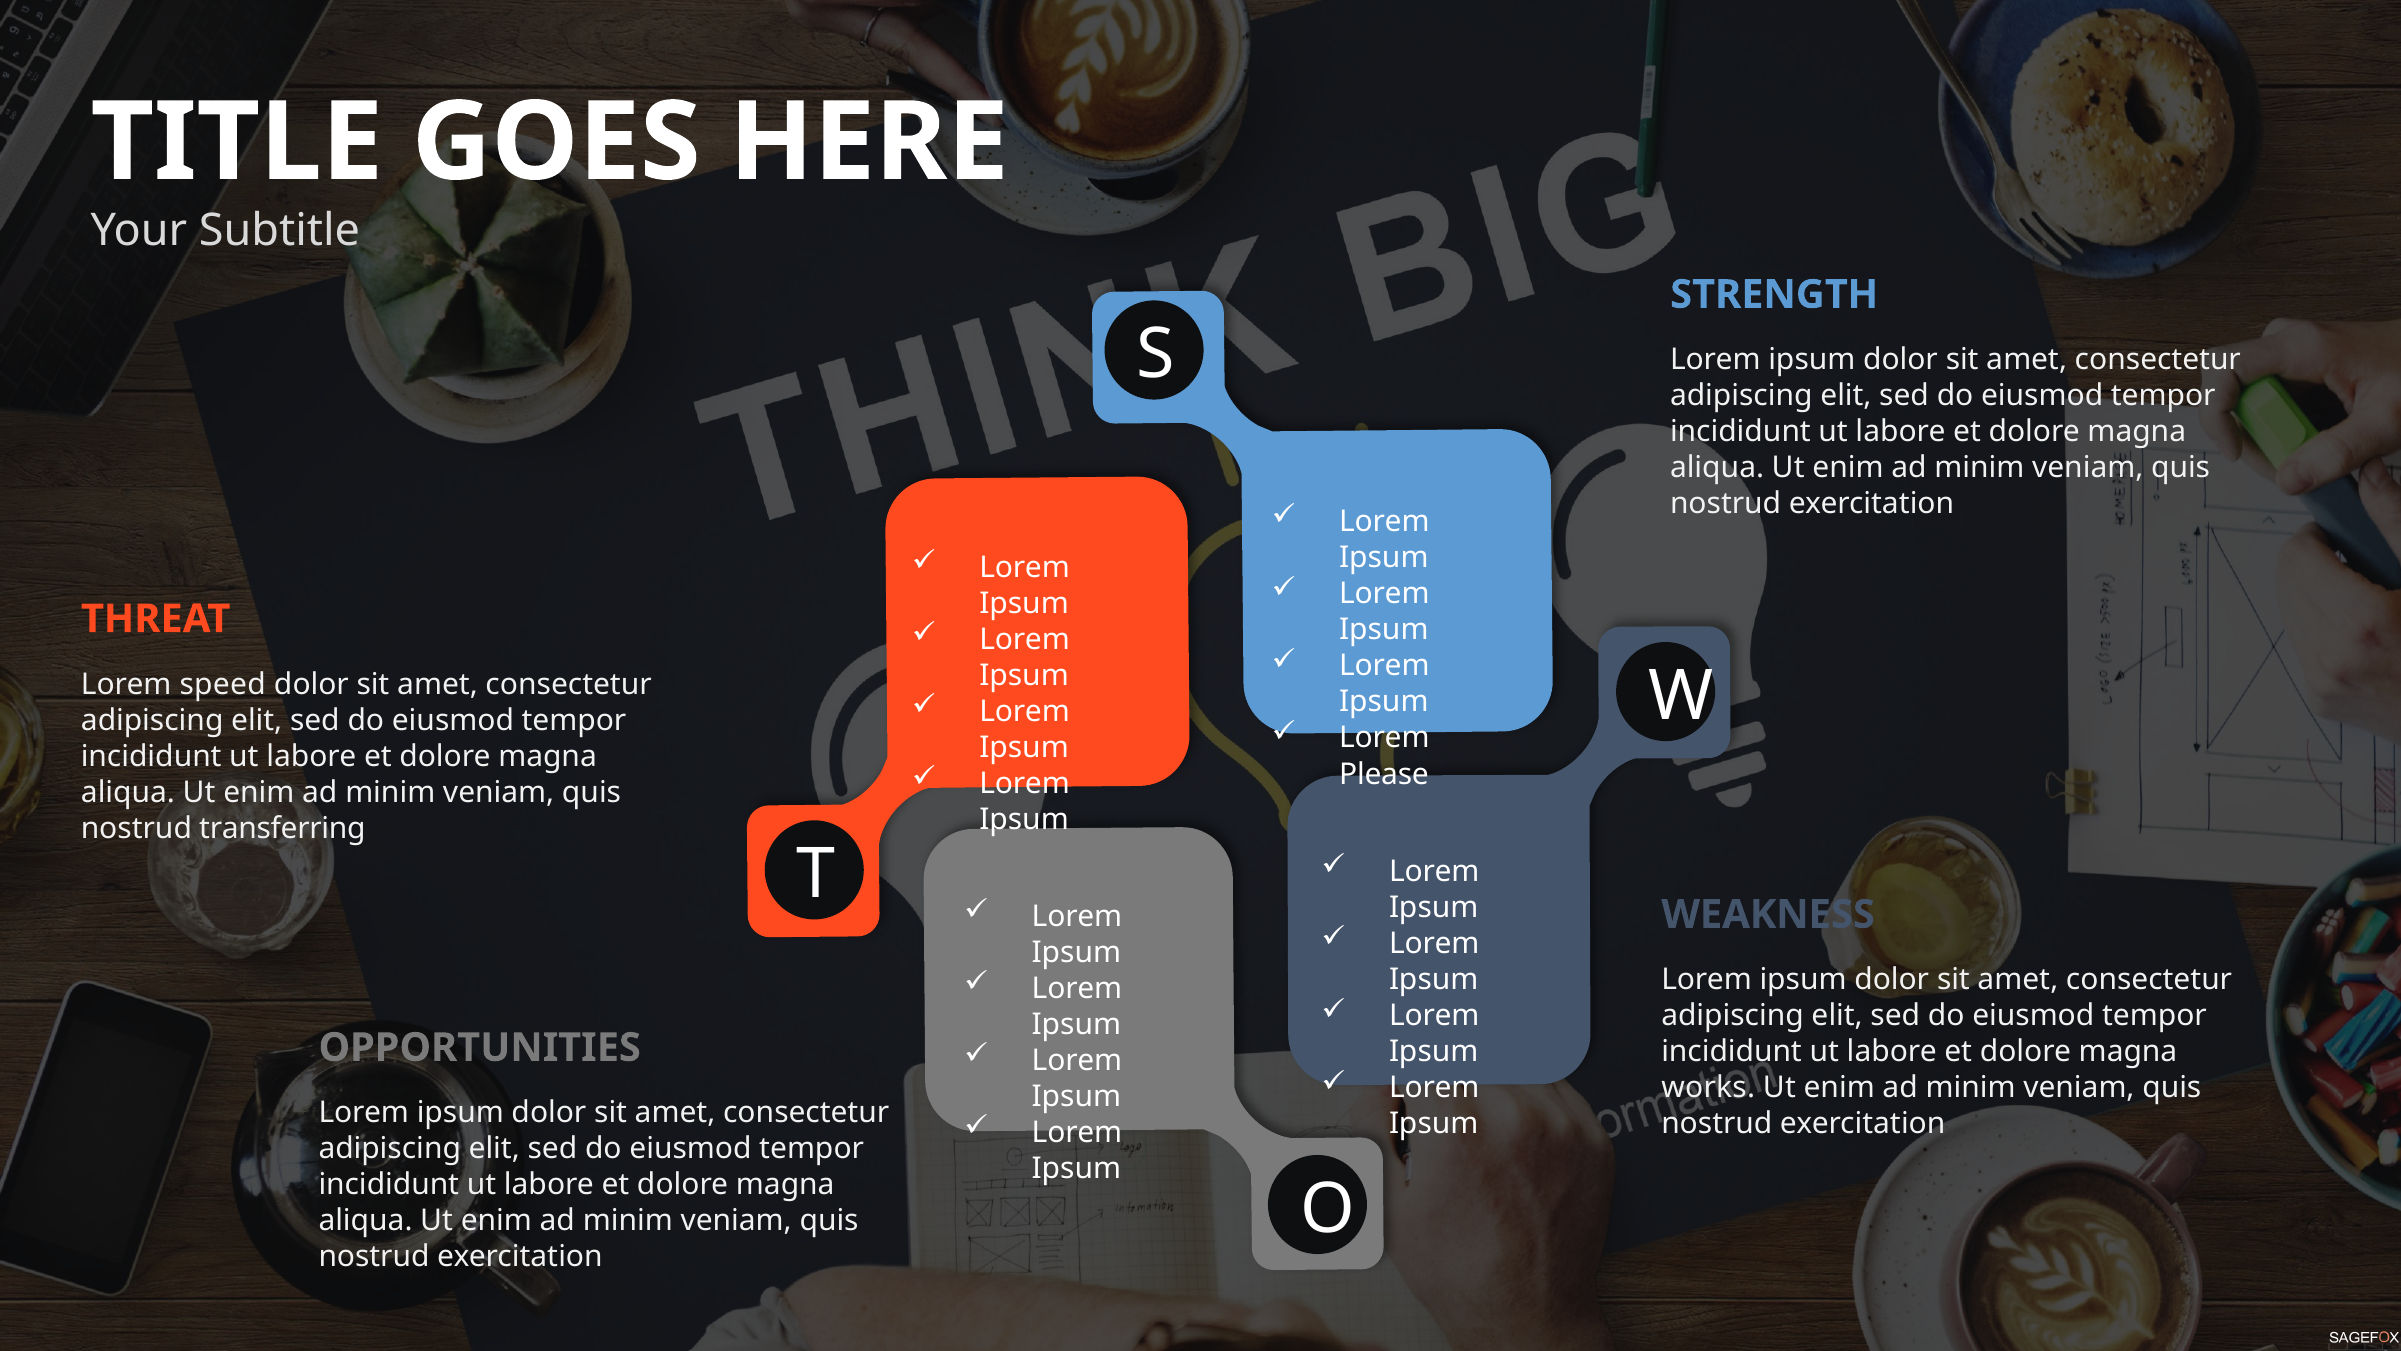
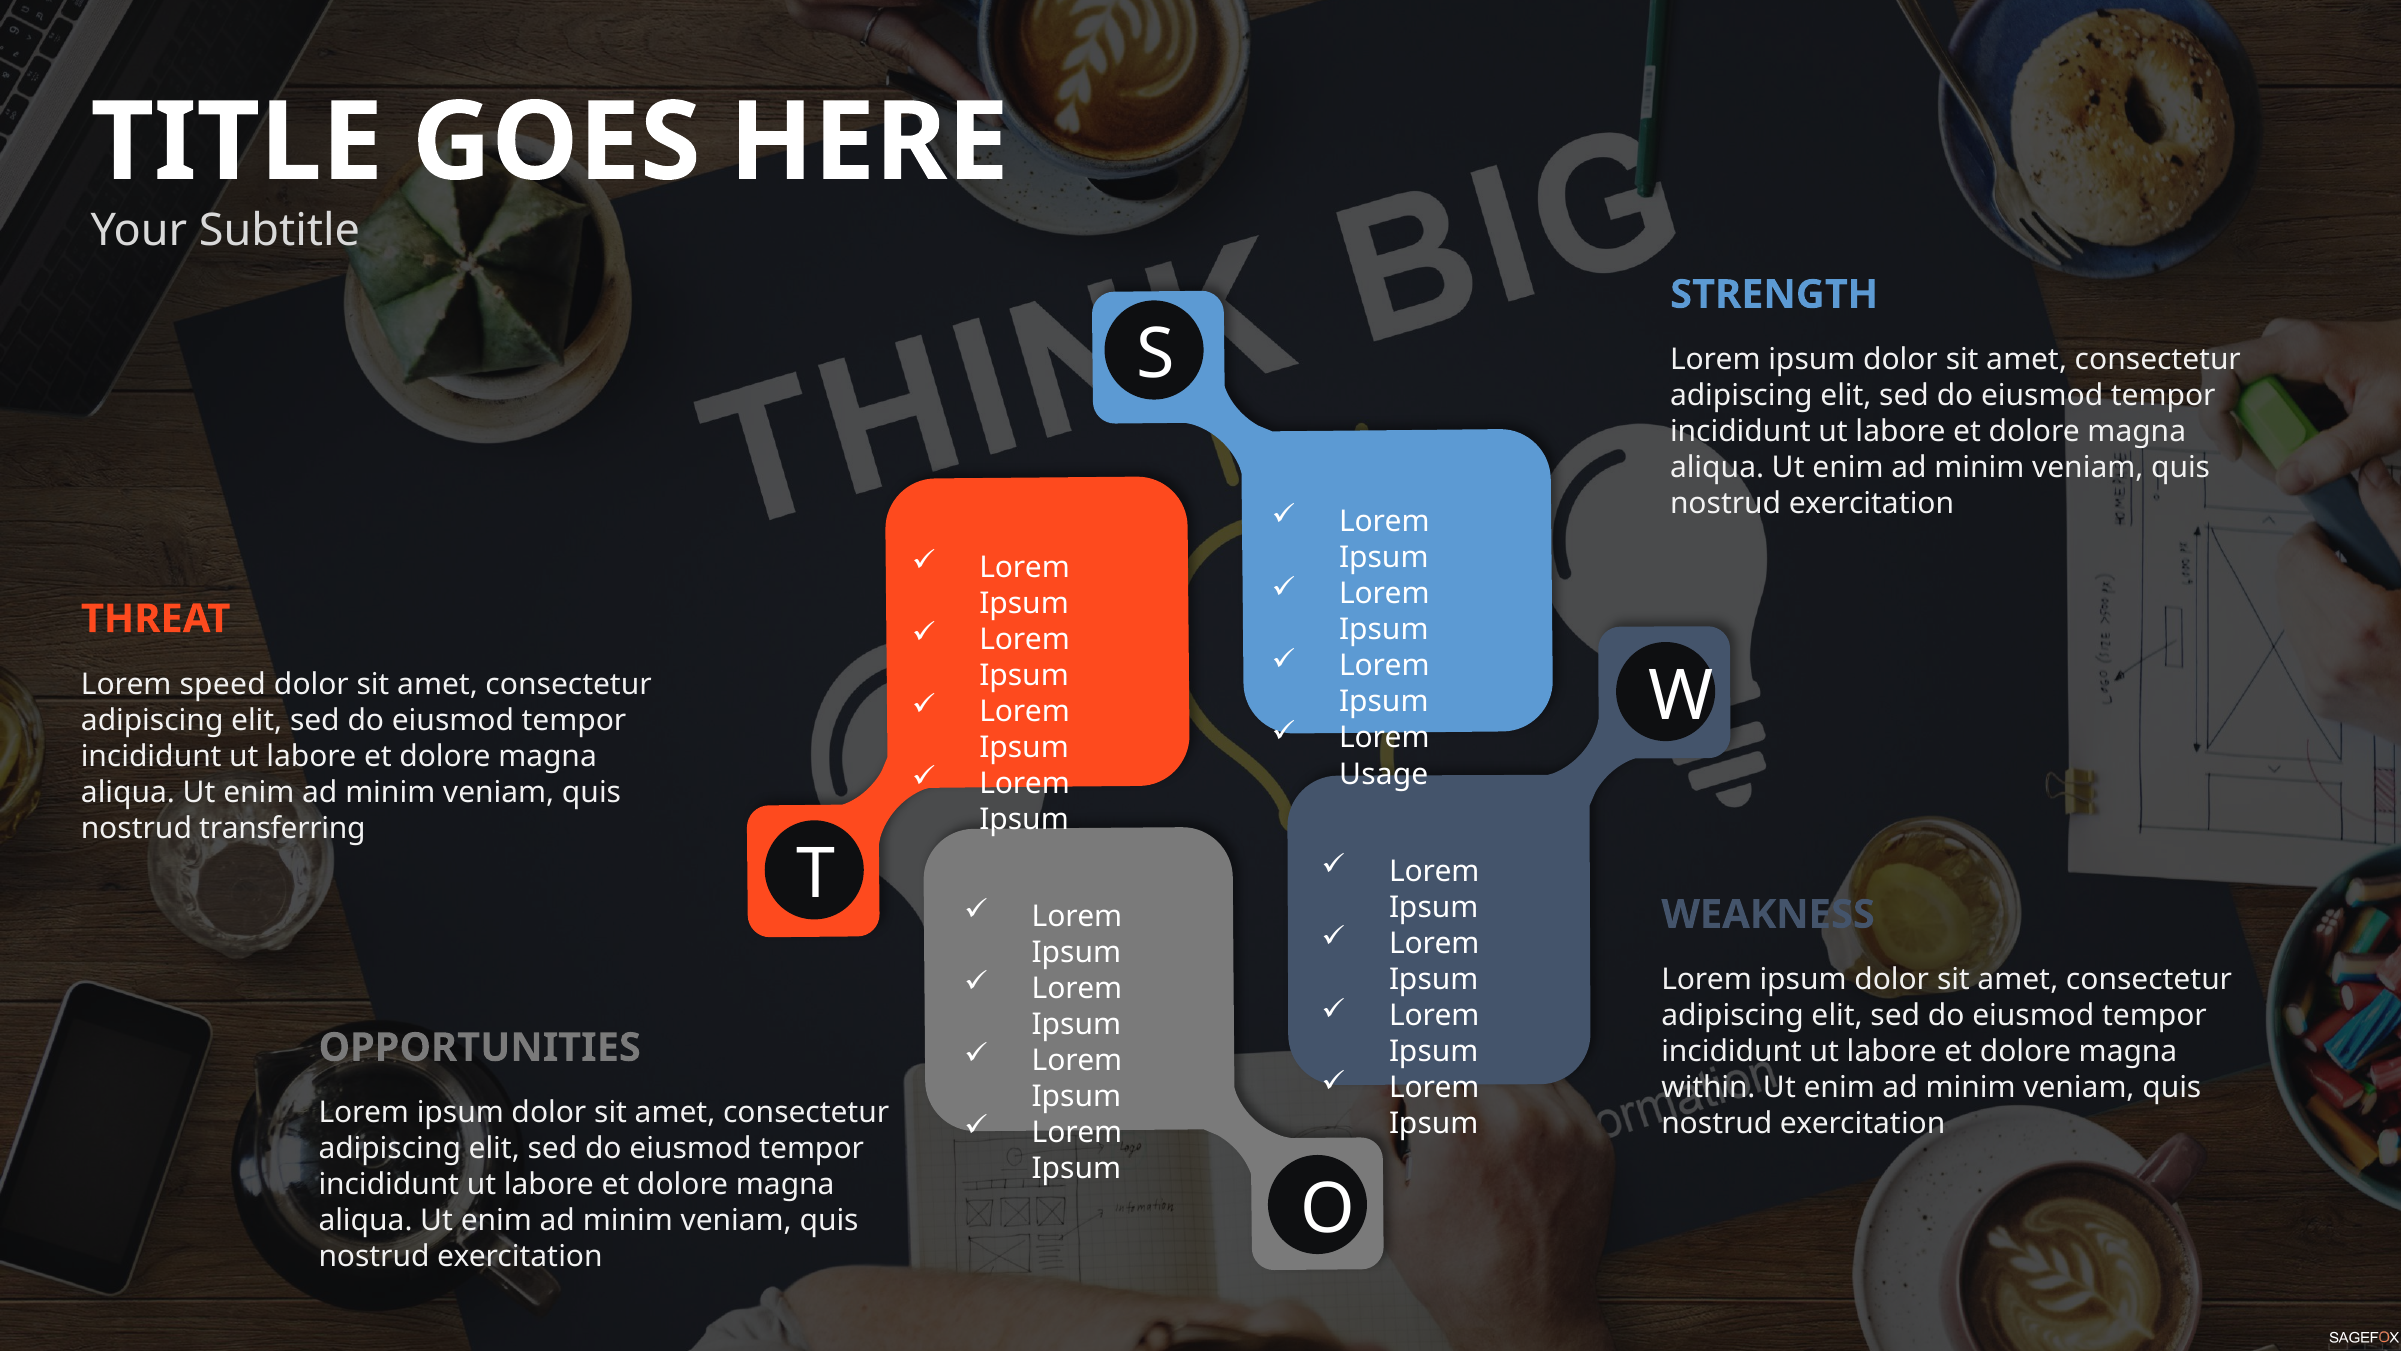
Please: Please -> Usage
works: works -> within
